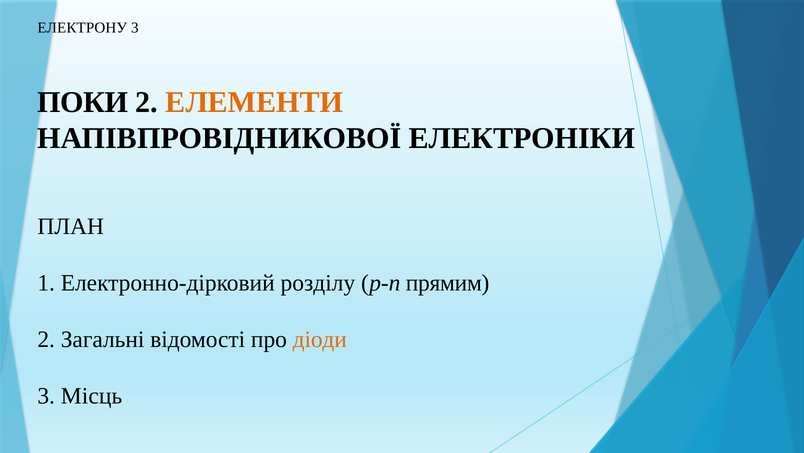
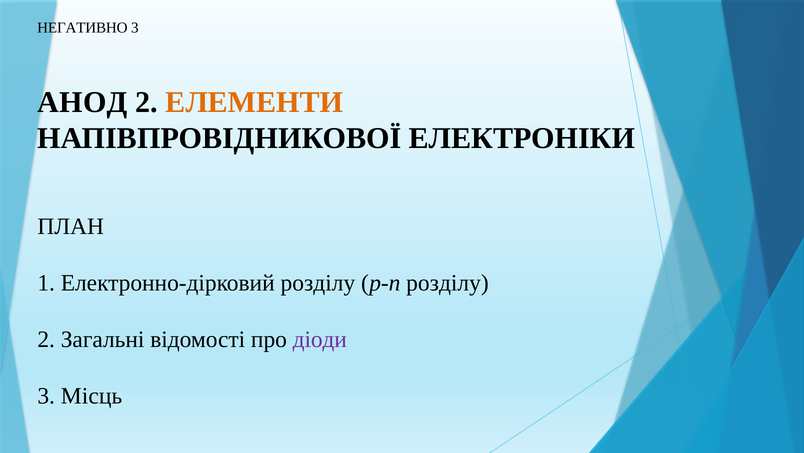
ЕЛЕКТРОНУ: ЕЛЕКТРОНУ -> НЕГАТИВНО
ПОКИ: ПОКИ -> АНОД
p-n прямим: прямим -> розділу
діоди colour: orange -> purple
